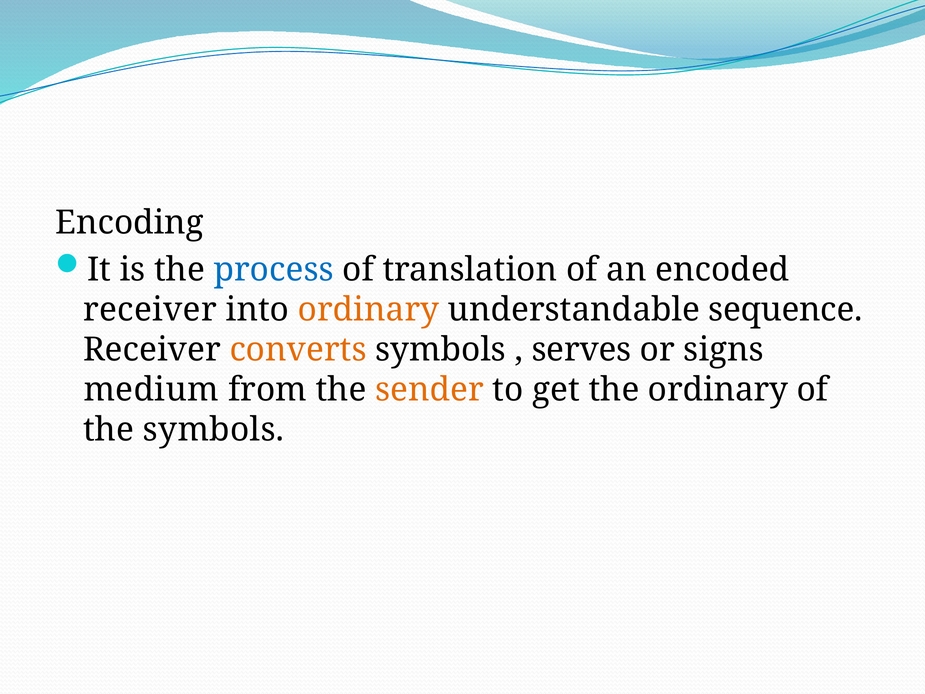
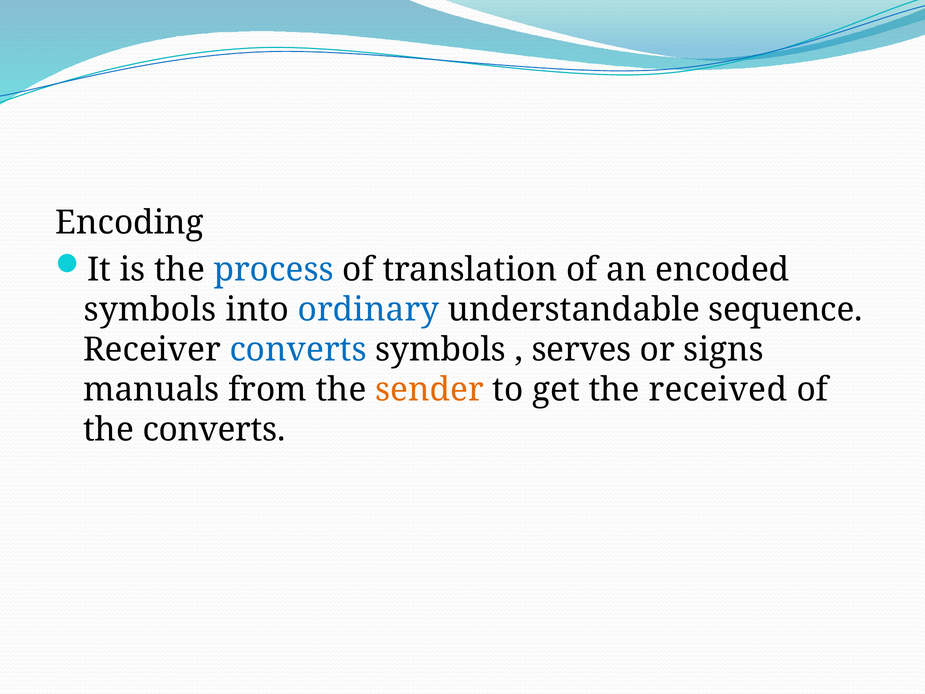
receiver at (150, 309): receiver -> symbols
ordinary at (369, 309) colour: orange -> blue
converts at (298, 350) colour: orange -> blue
medium: medium -> manuals
the ordinary: ordinary -> received
the symbols: symbols -> converts
